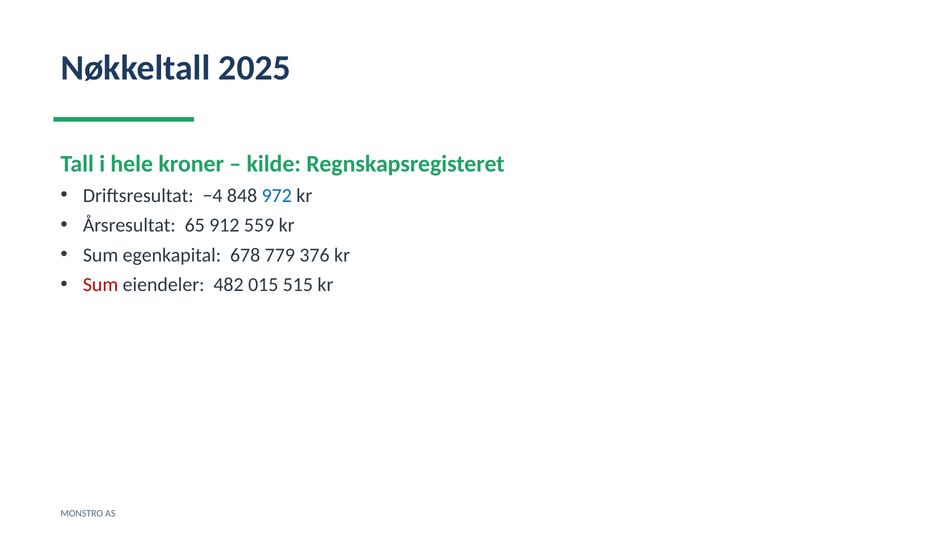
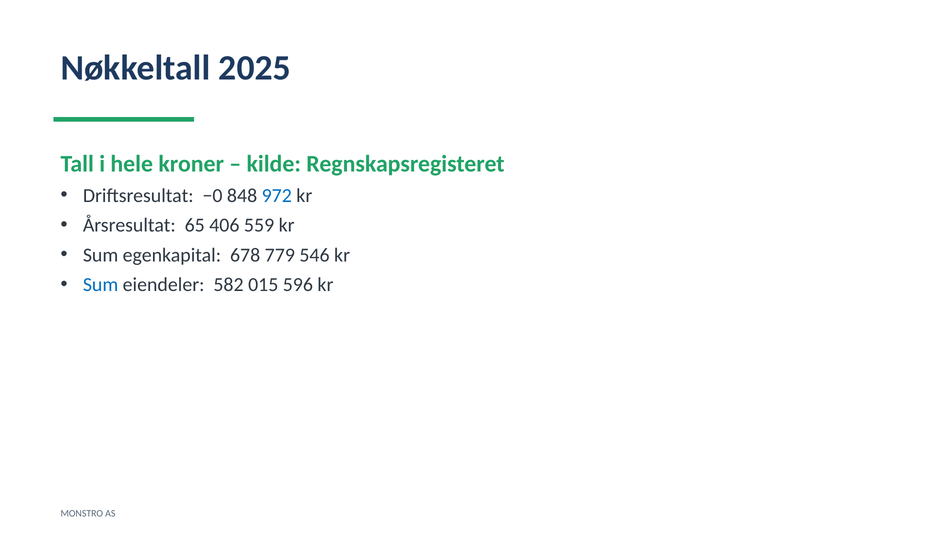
−4: −4 -> −0
912: 912 -> 406
376: 376 -> 546
Sum at (101, 285) colour: red -> blue
482: 482 -> 582
515: 515 -> 596
